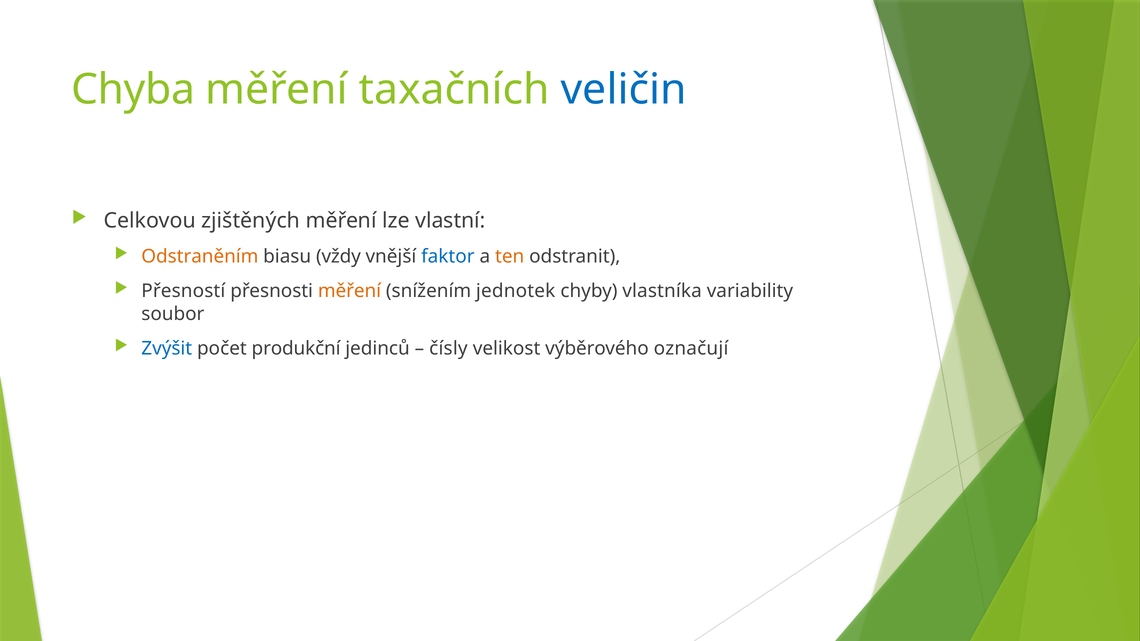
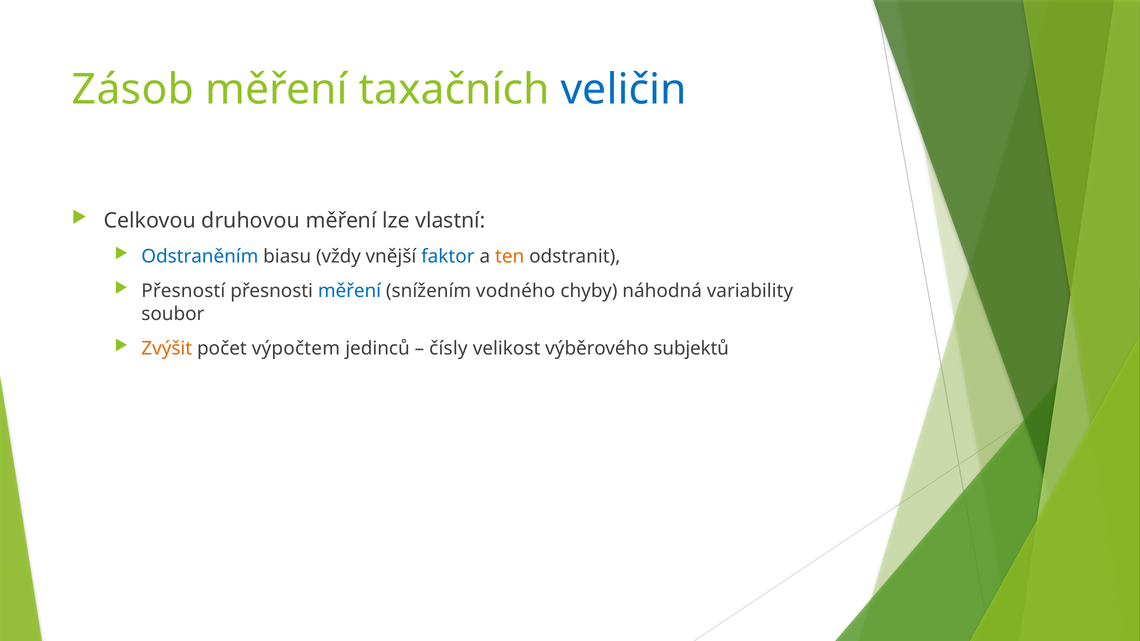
Chyba: Chyba -> Zásob
zjištěných: zjištěných -> druhovou
Odstraněním colour: orange -> blue
měření at (350, 291) colour: orange -> blue
jednotek: jednotek -> vodného
vlastníka: vlastníka -> náhodná
Zvýšit colour: blue -> orange
produkční: produkční -> výpočtem
označují: označují -> subjektů
